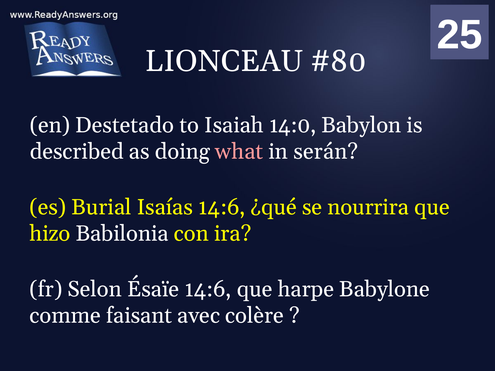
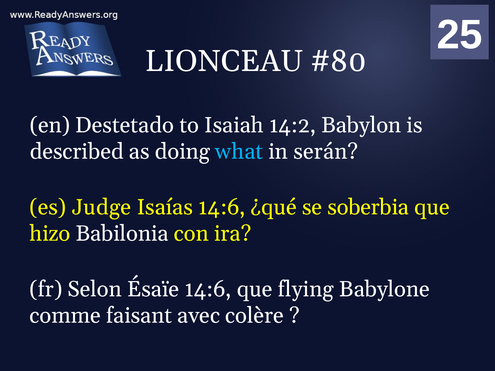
14:0: 14:0 -> 14:2
what colour: pink -> light blue
Burial: Burial -> Judge
nourrira: nourrira -> soberbia
harpe: harpe -> flying
